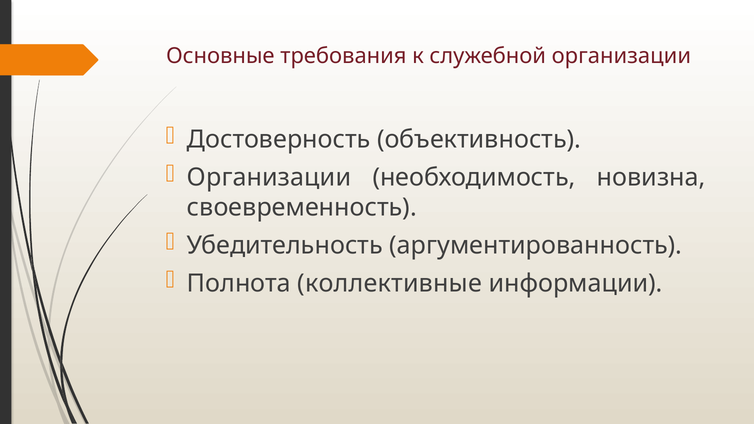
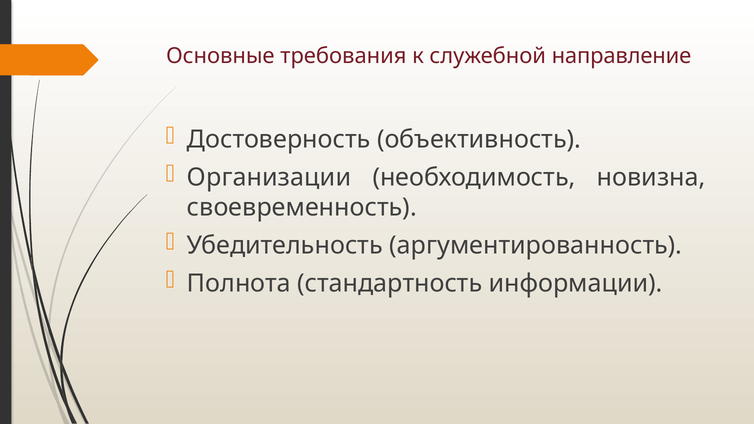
служебной организации: организации -> направление
коллективные: коллективные -> стандартность
